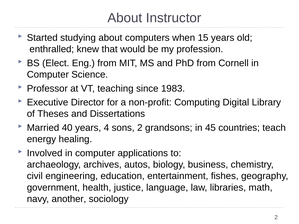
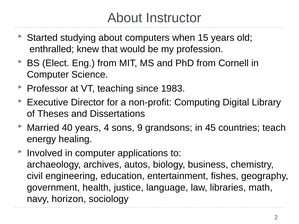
sons 2: 2 -> 9
another: another -> horizon
